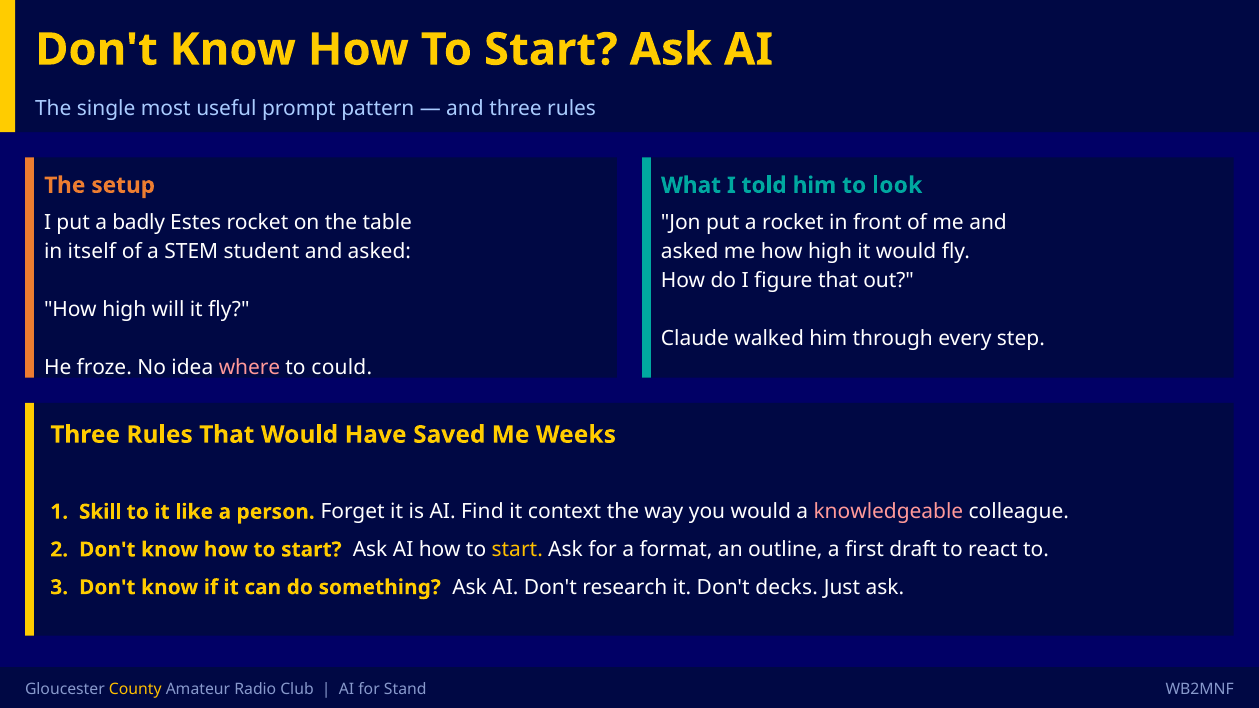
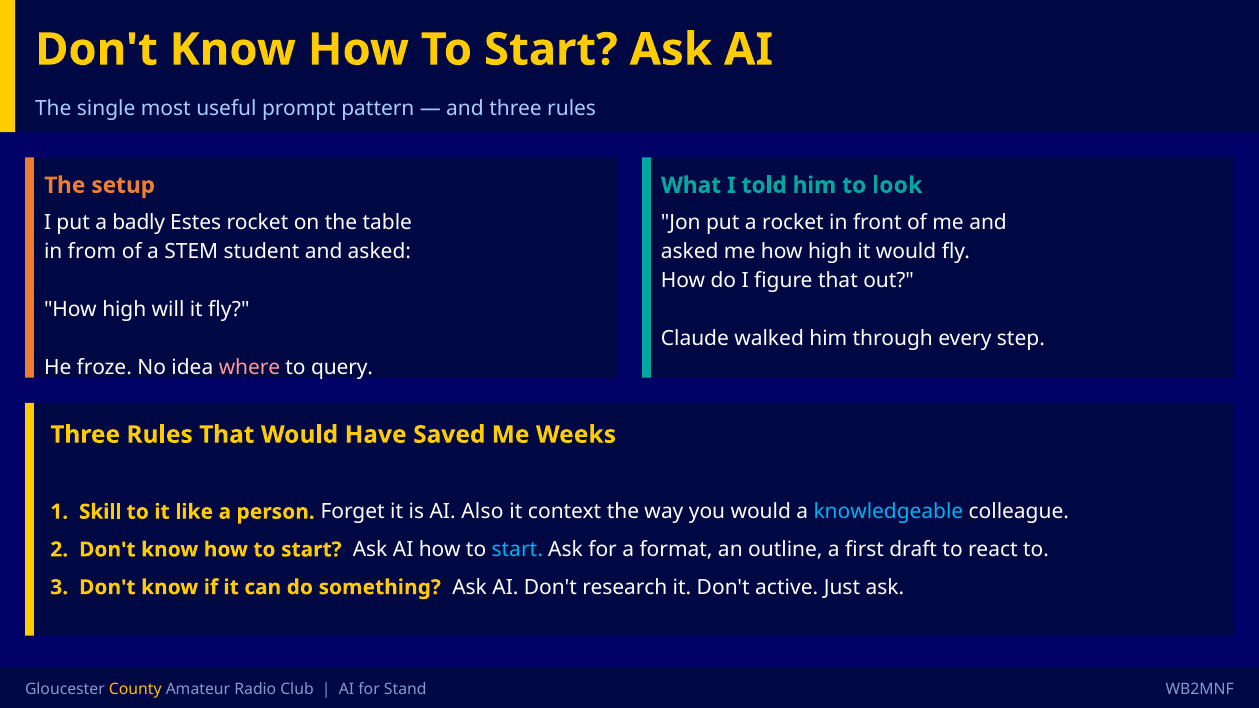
itself: itself -> from
could: could -> query
Find: Find -> Also
knowledgeable colour: pink -> light blue
start at (517, 550) colour: yellow -> light blue
decks: decks -> active
